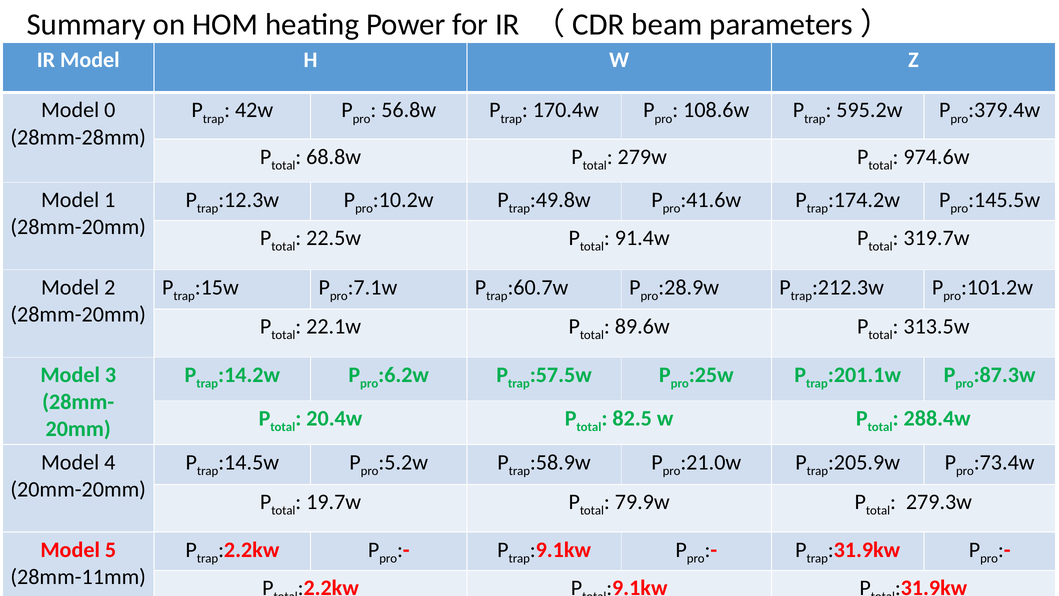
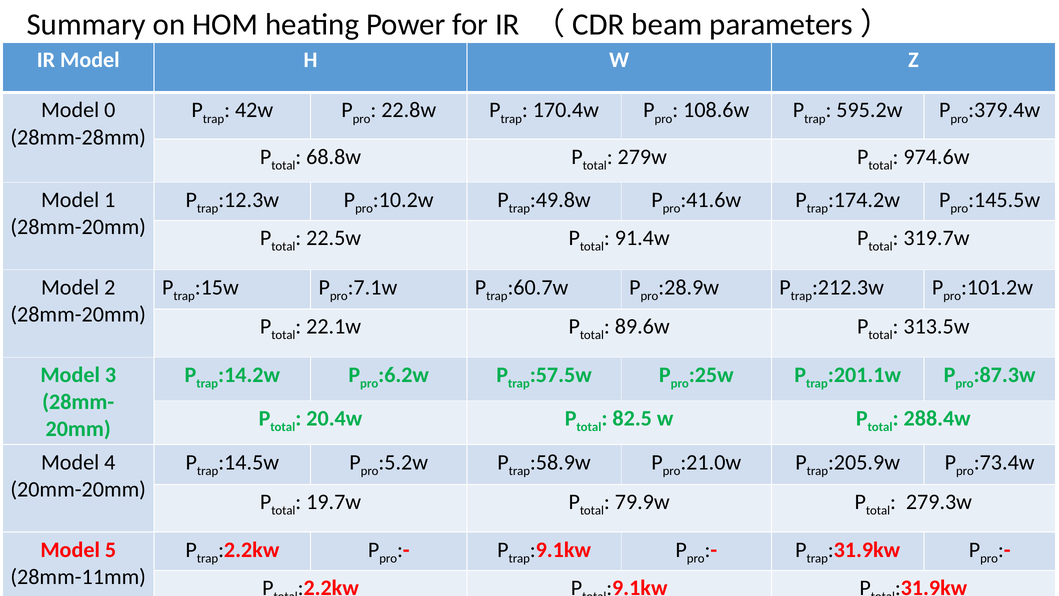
56.8w: 56.8w -> 22.8w
